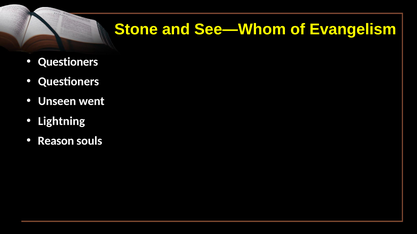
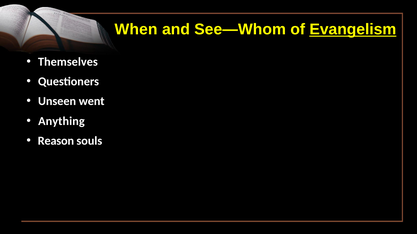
Stone: Stone -> When
Evangelism underline: none -> present
Questioners at (68, 62): Questioners -> Themselves
Lightning: Lightning -> Anything
